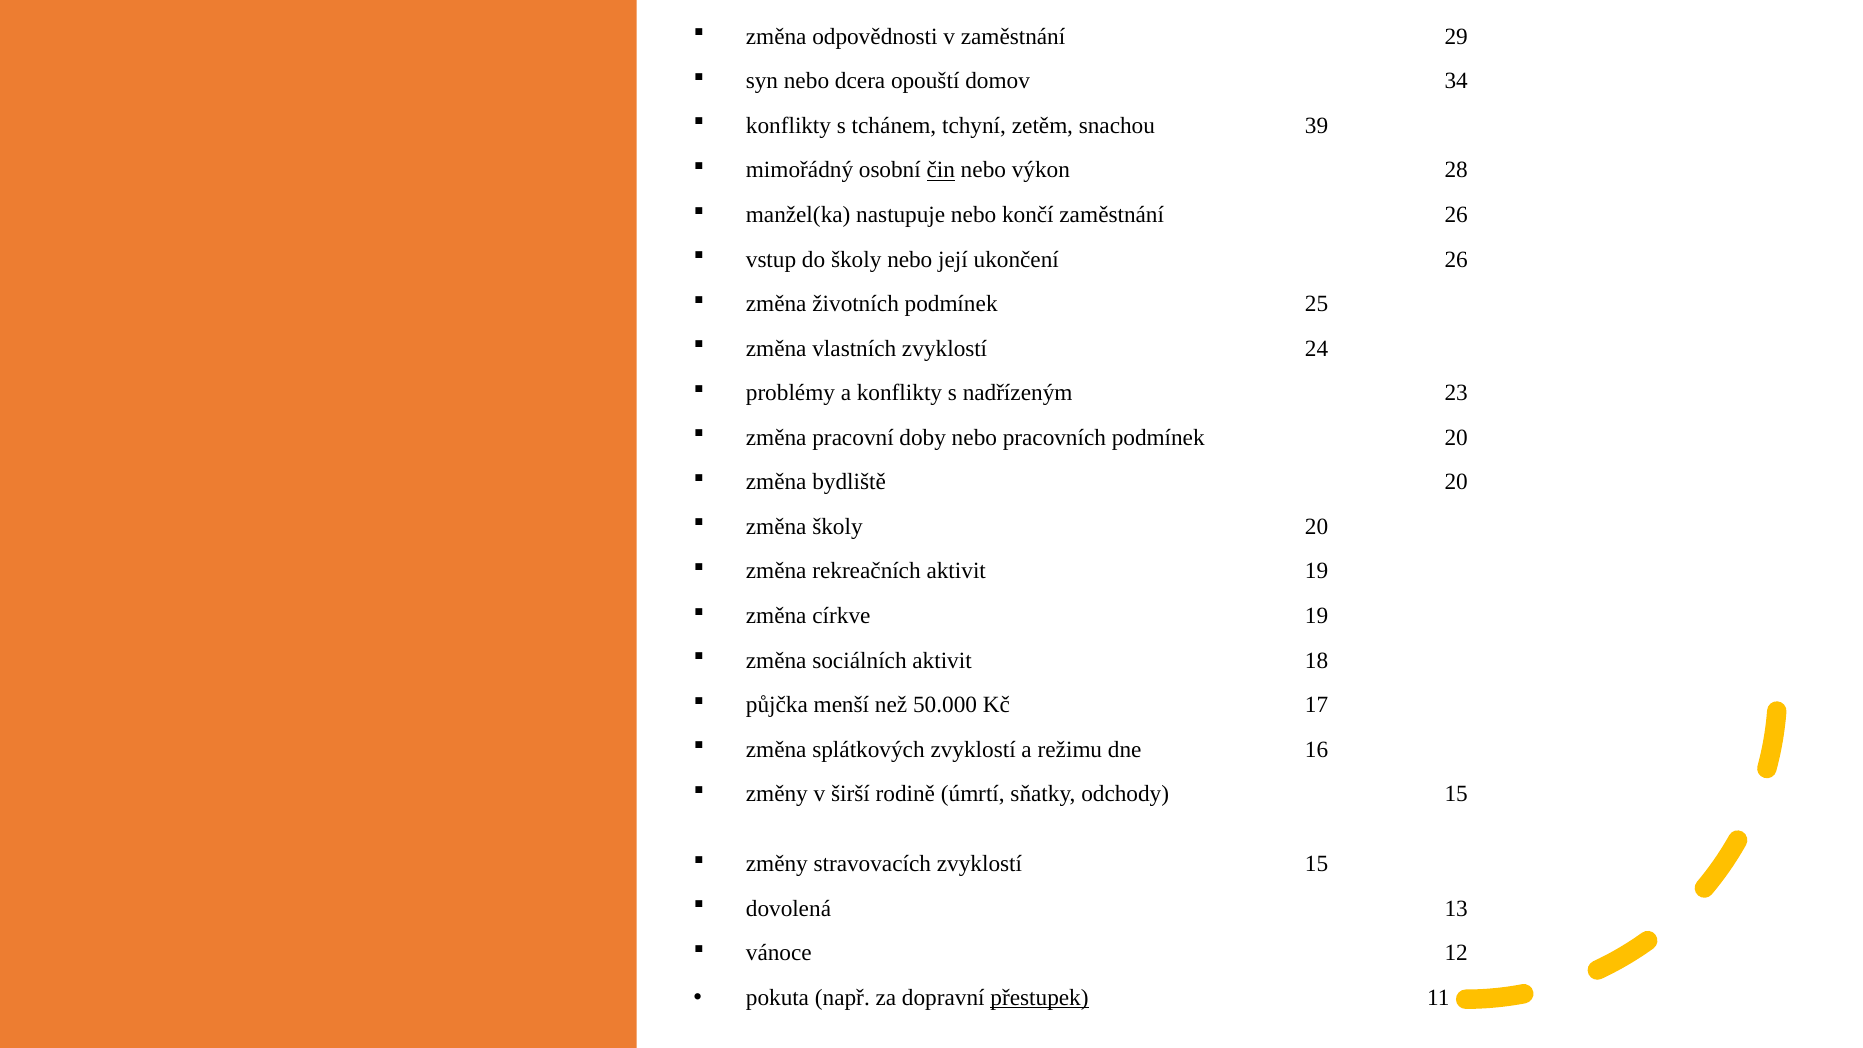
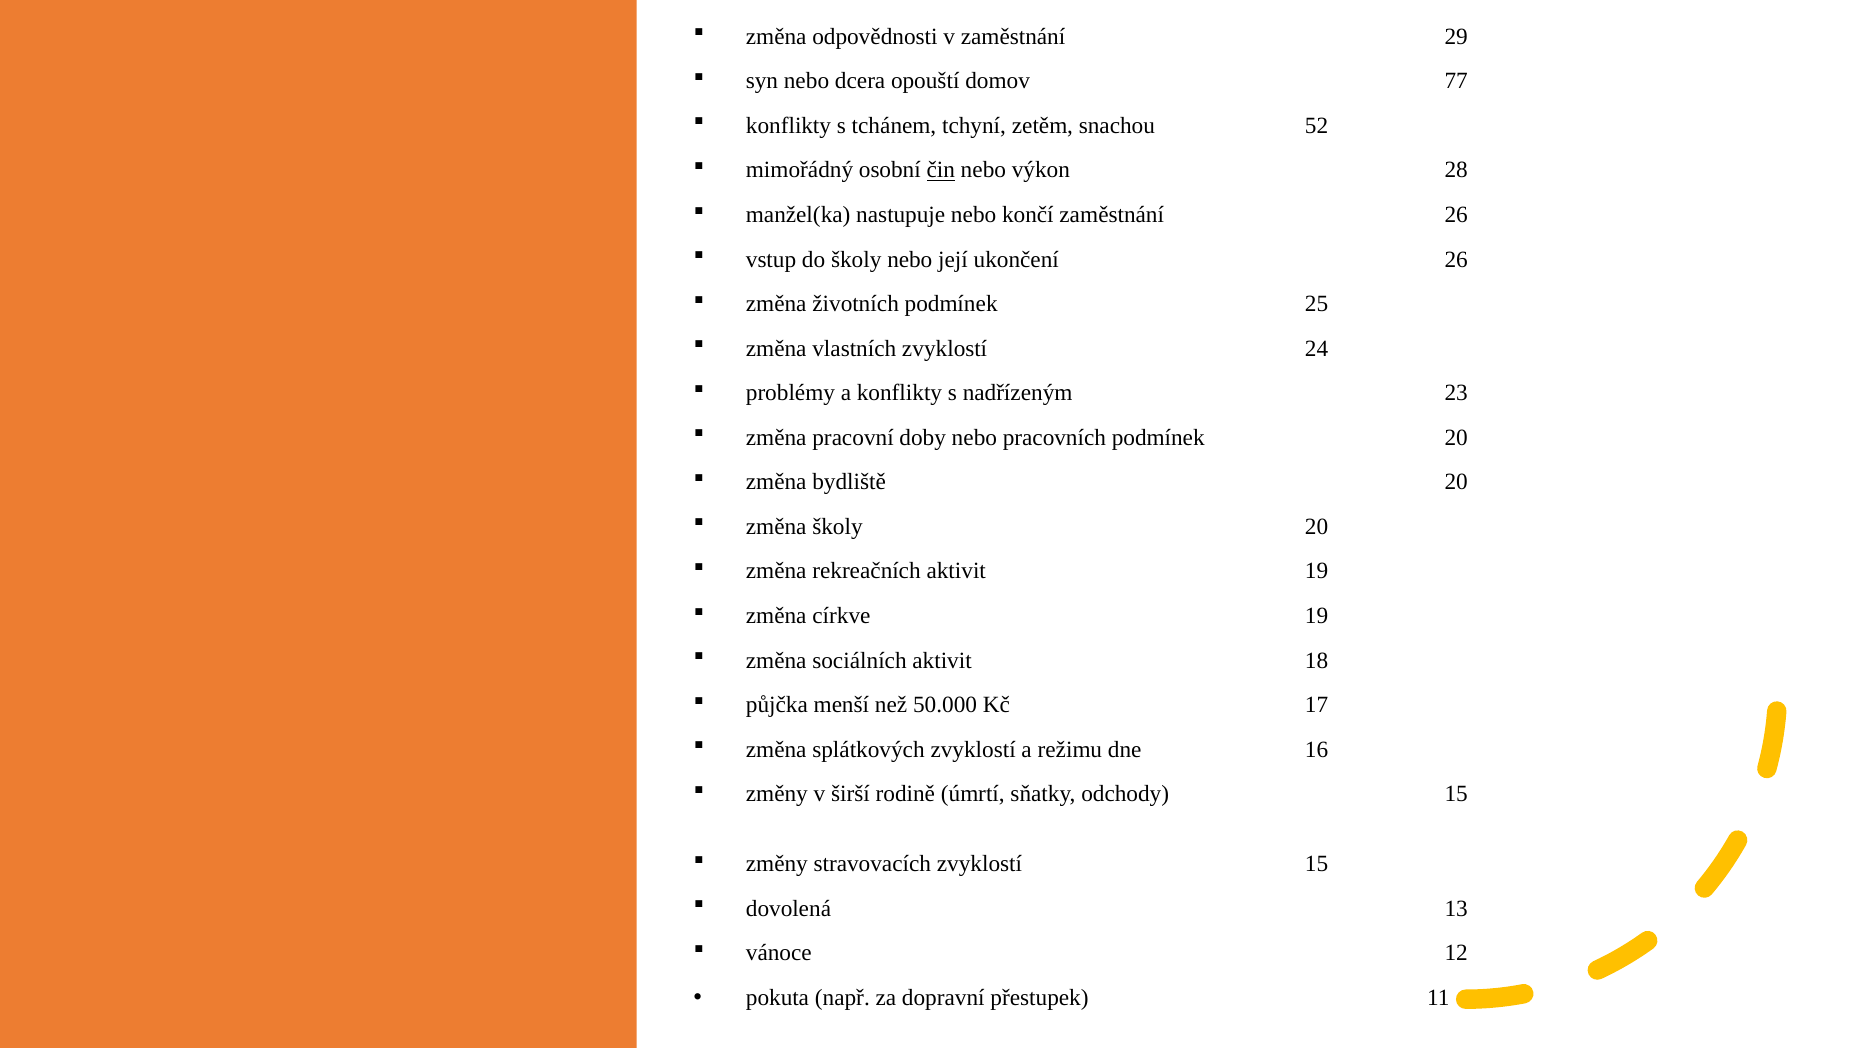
34: 34 -> 77
39: 39 -> 52
přestupek underline: present -> none
